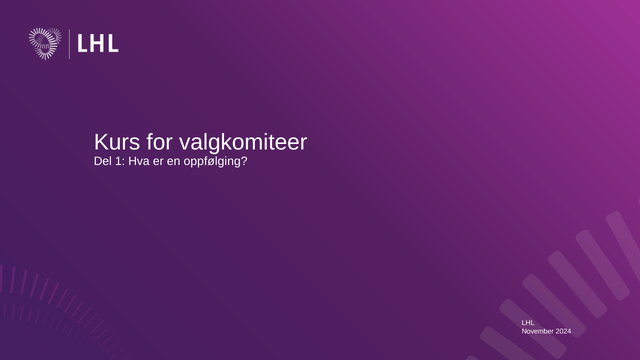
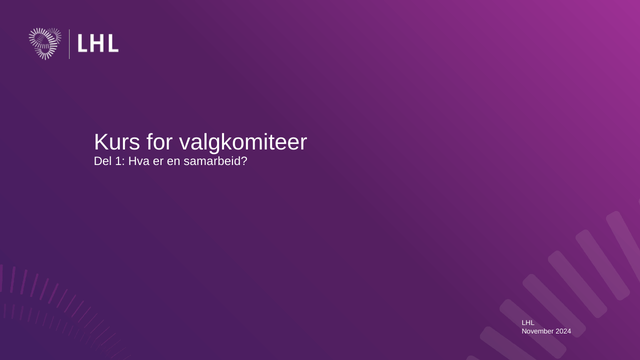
oppfølging: oppfølging -> samarbeid
